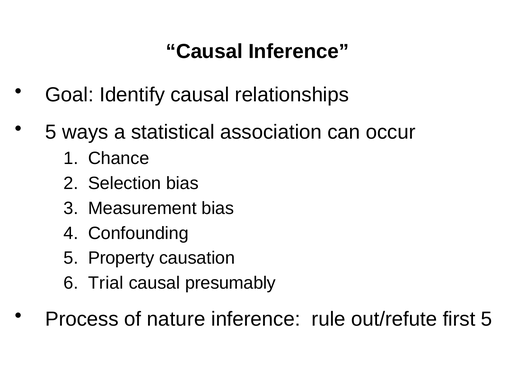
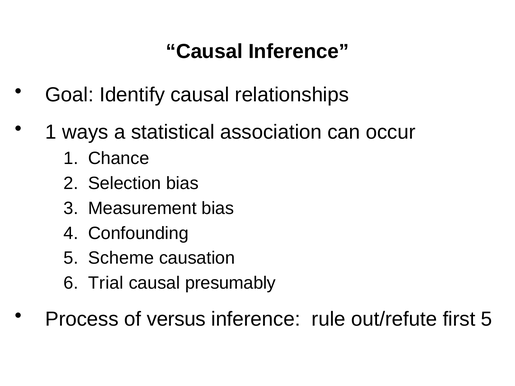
5 at (51, 132): 5 -> 1
Property: Property -> Scheme
nature: nature -> versus
